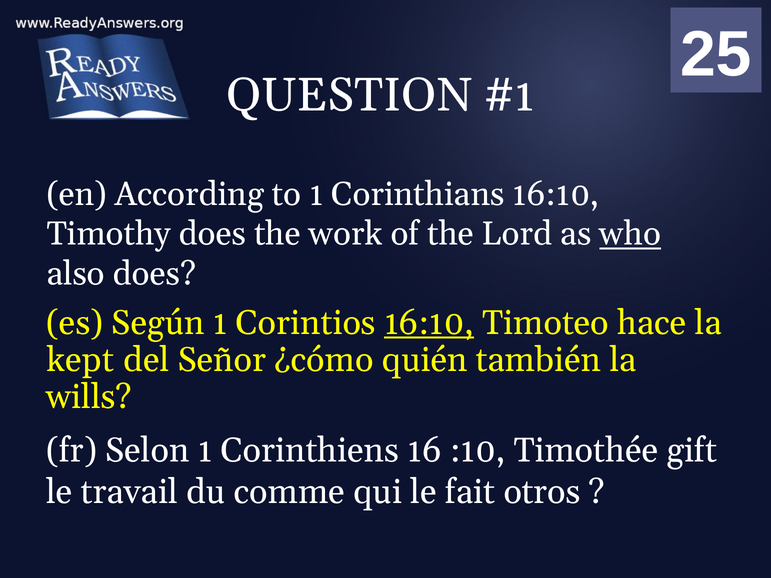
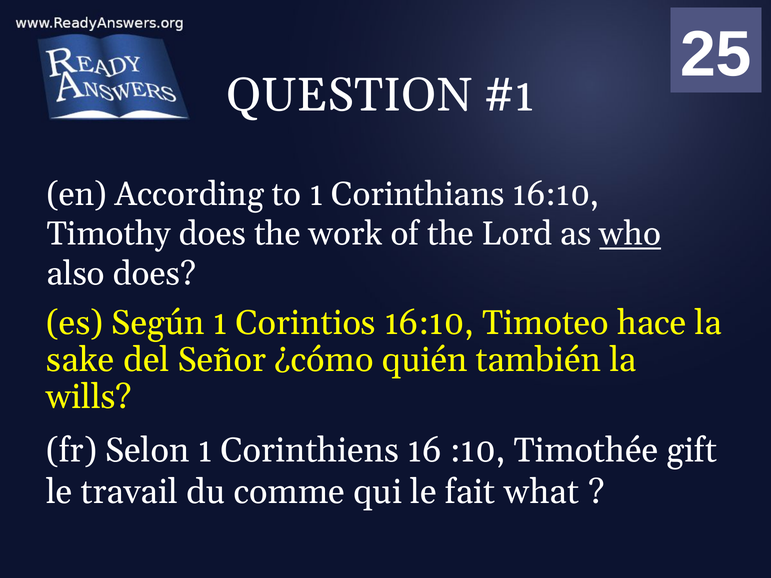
16:10 at (429, 323) underline: present -> none
kept: kept -> sake
otros: otros -> what
